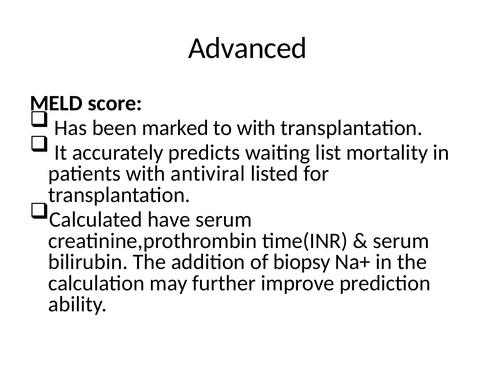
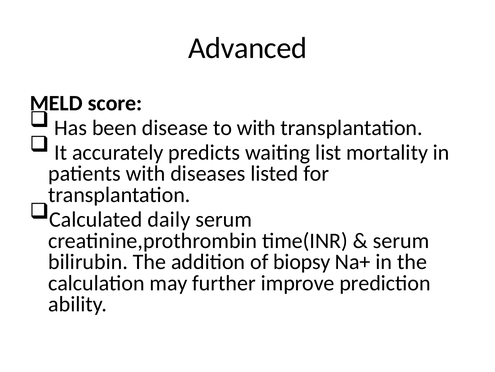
marked: marked -> disease
antiviral: antiviral -> diseases
have: have -> daily
